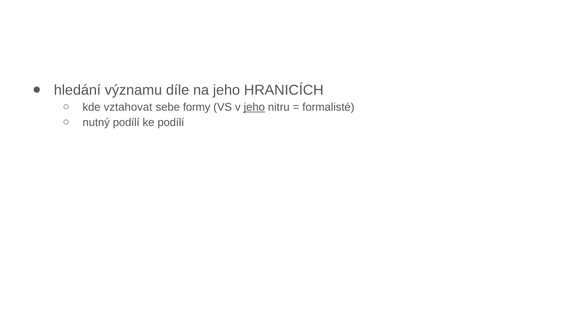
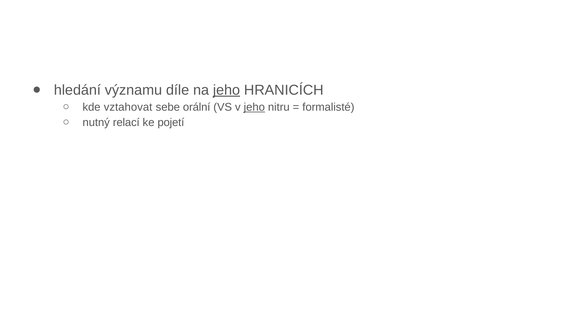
jeho at (226, 90) underline: none -> present
formy: formy -> orální
nutný podílí: podílí -> relací
ke podílí: podílí -> pojetí
